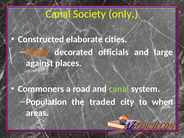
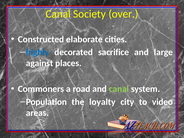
only: only -> over
highly colour: orange -> blue
officials: officials -> sacrifice
traded: traded -> loyalty
when: when -> video
